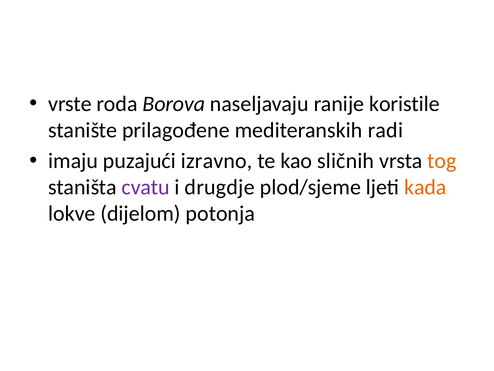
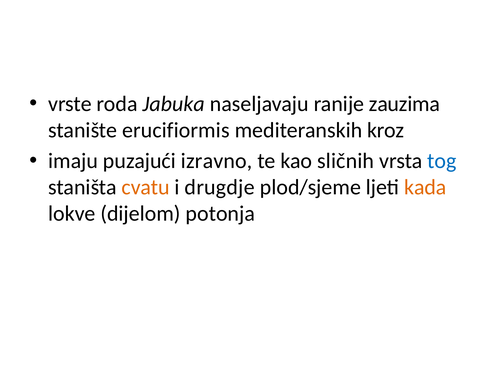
Borova: Borova -> Jabuka
koristile: koristile -> zauzima
prilagođene: prilagođene -> erucifiormis
radi: radi -> kroz
tog colour: orange -> blue
cvatu colour: purple -> orange
